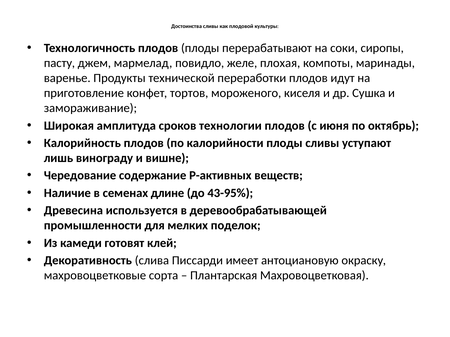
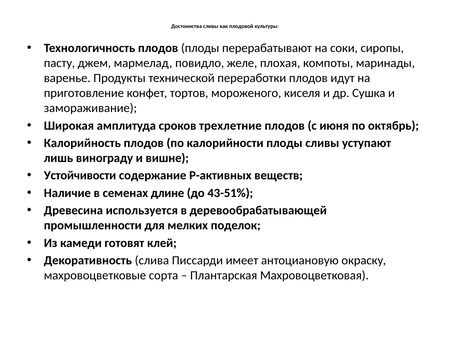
технологии: технологии -> трехлетние
Чередование: Чередование -> Устойчивости
43-95%: 43-95% -> 43-51%
